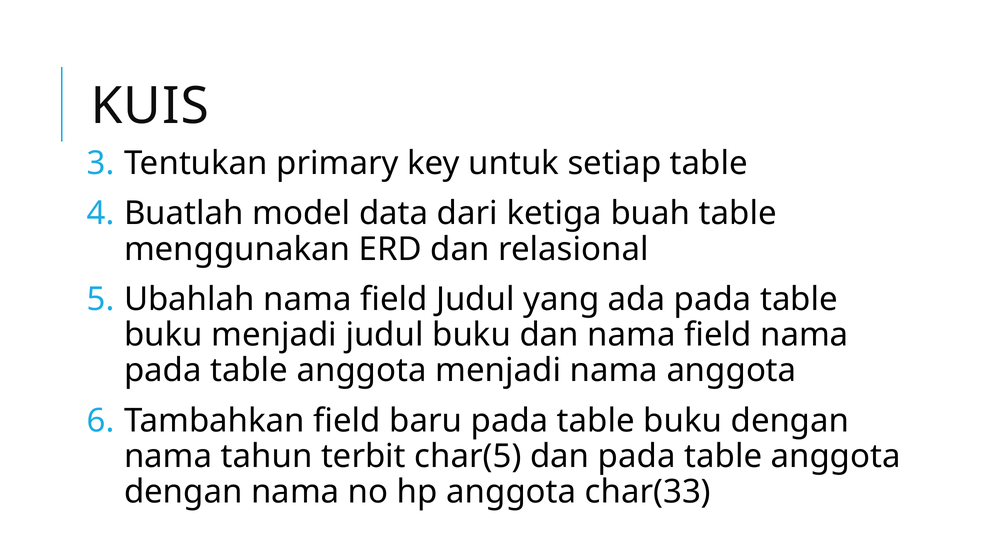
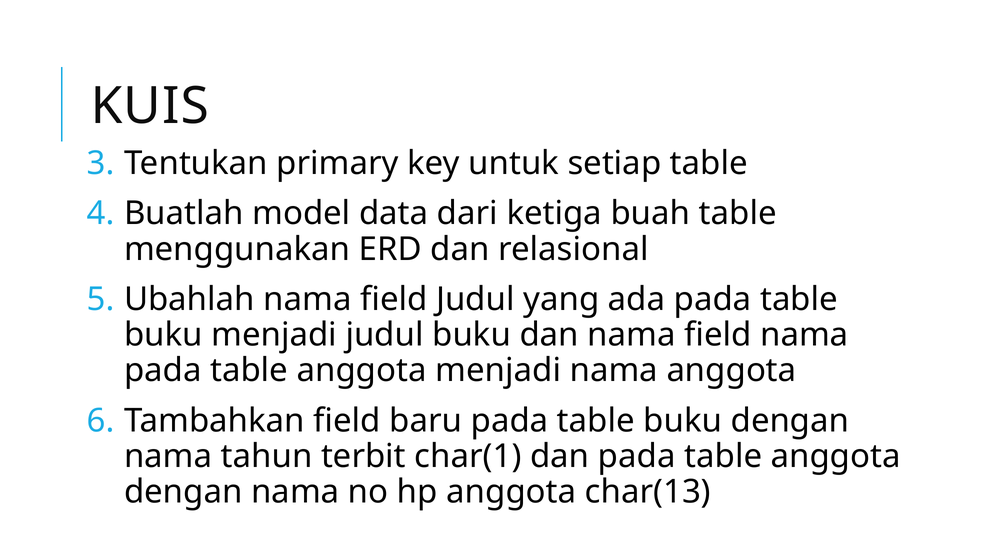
char(5: char(5 -> char(1
char(33: char(33 -> char(13
